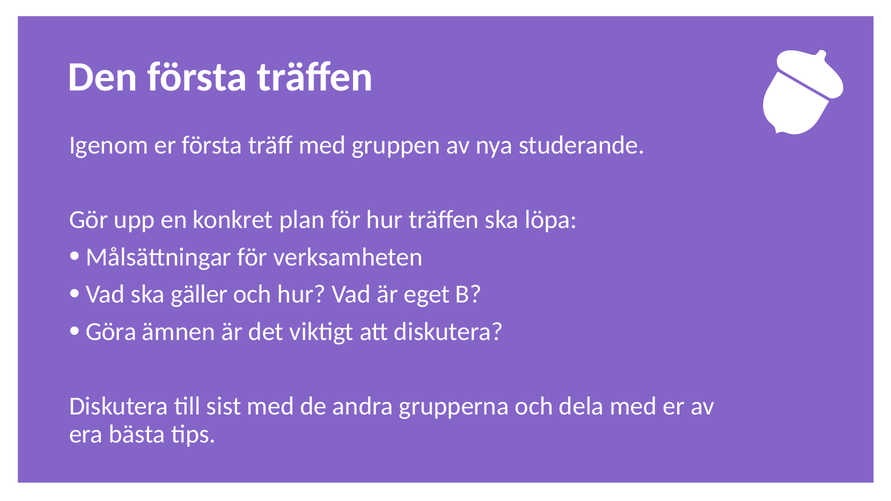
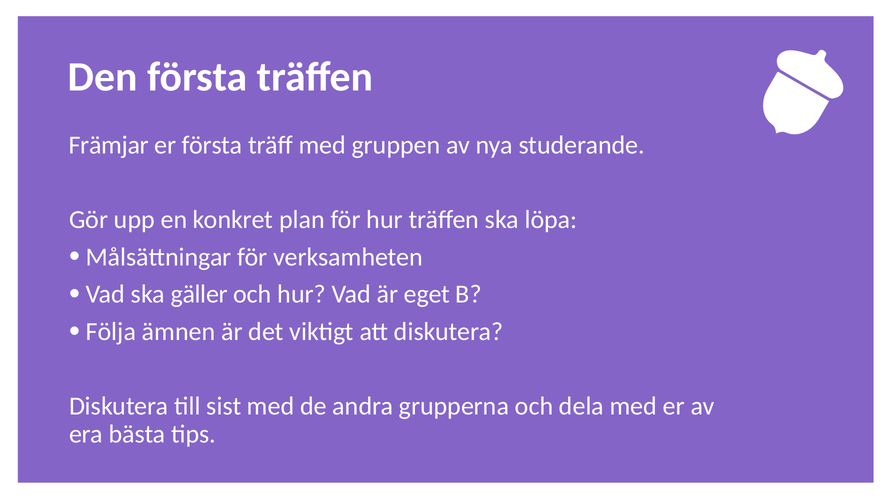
Igenom: Igenom -> Främjar
Göra: Göra -> Följa
